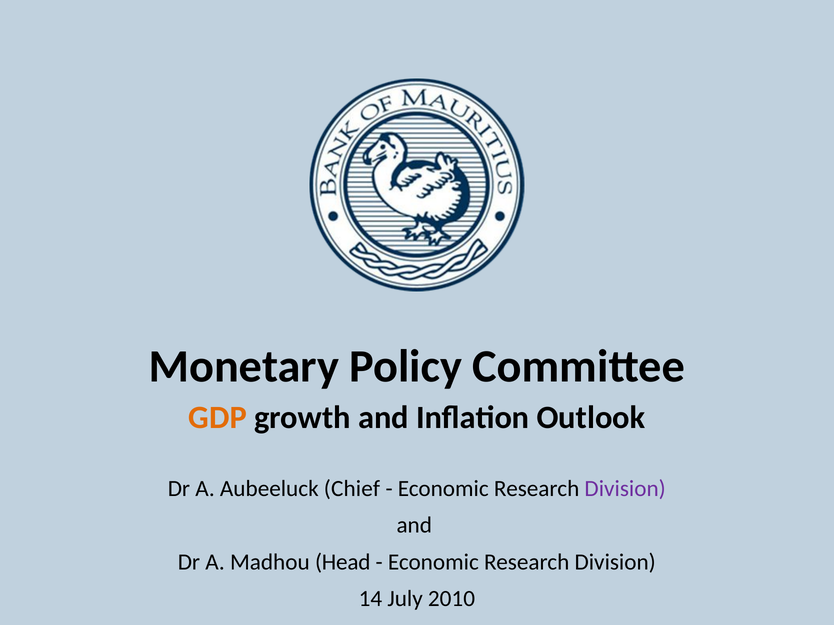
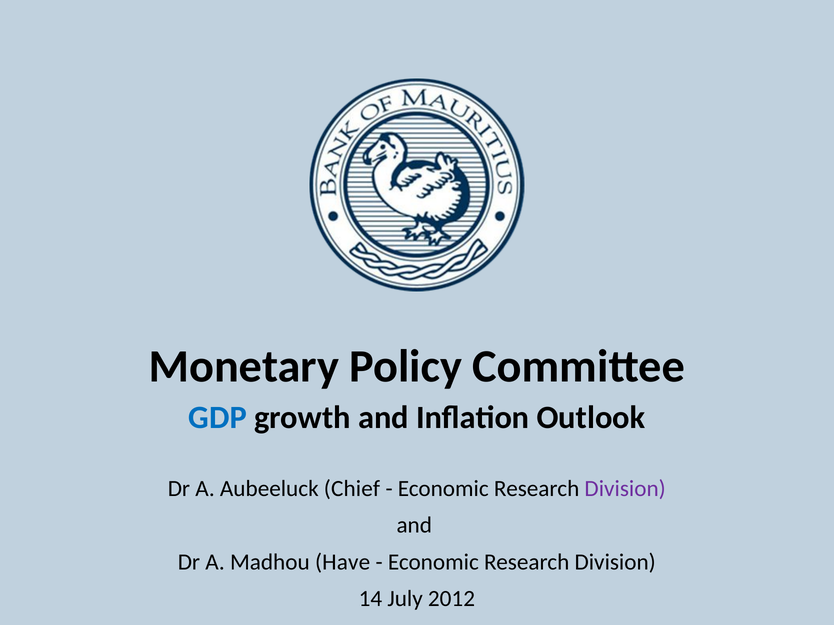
GDP colour: orange -> blue
Head: Head -> Have
2010: 2010 -> 2012
